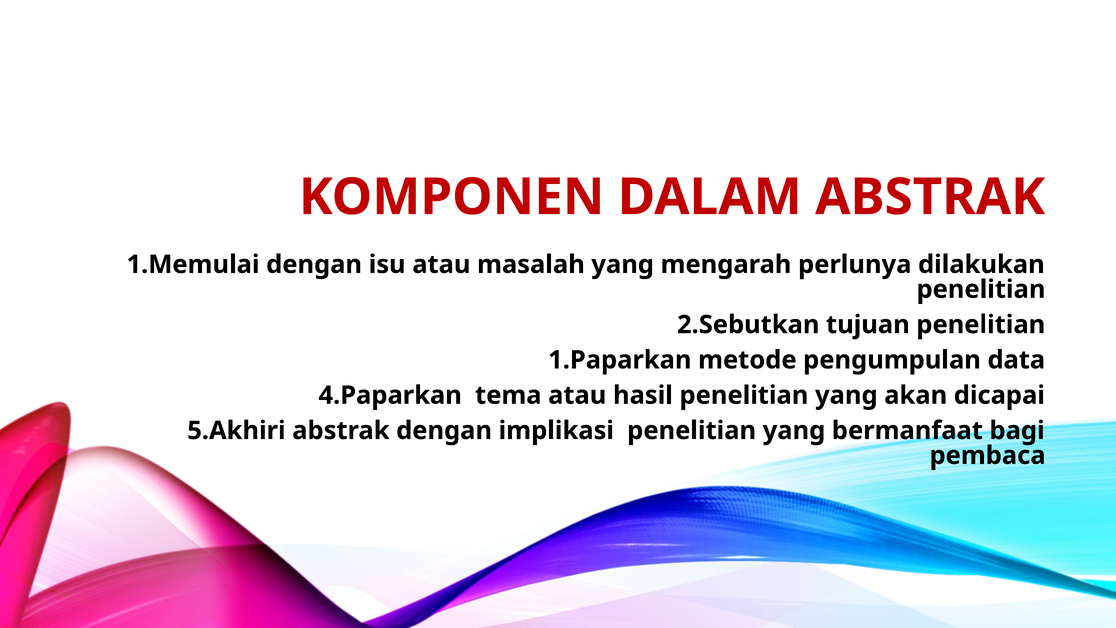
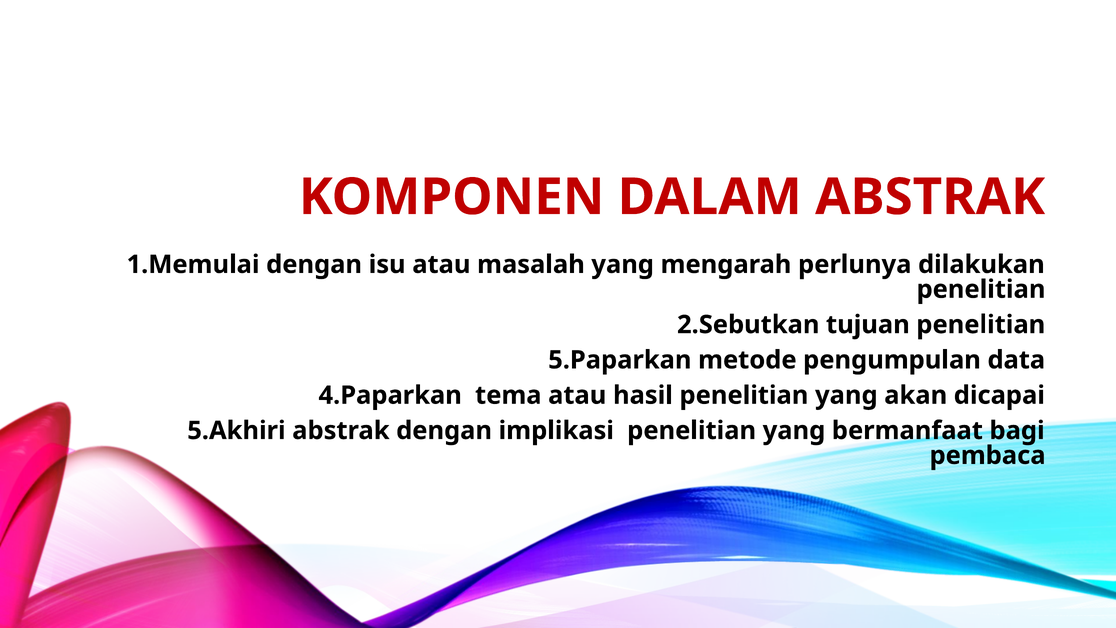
1.Paparkan: 1.Paparkan -> 5.Paparkan
